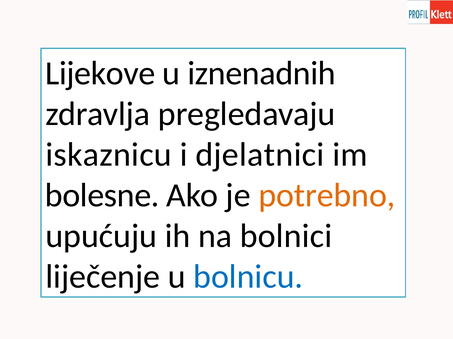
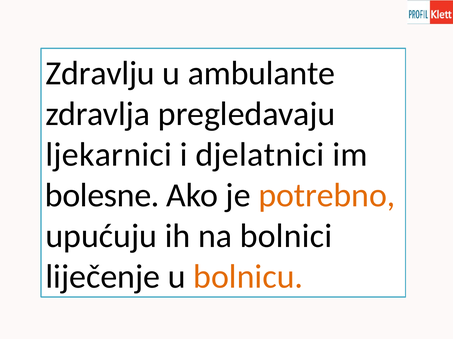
Lijekove: Lijekove -> Zdravlju
iznenadnih: iznenadnih -> ambulante
iskaznicu: iskaznicu -> ljekarnici
bolnicu colour: blue -> orange
